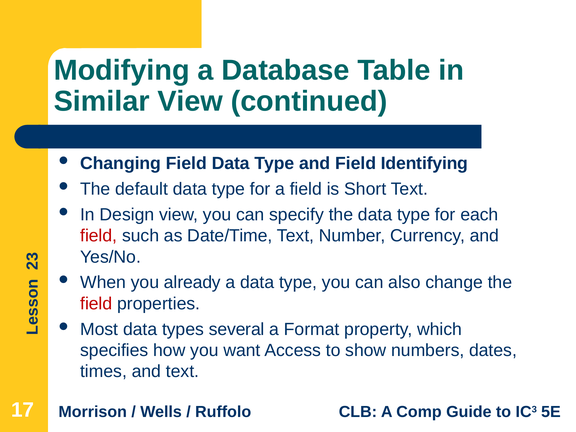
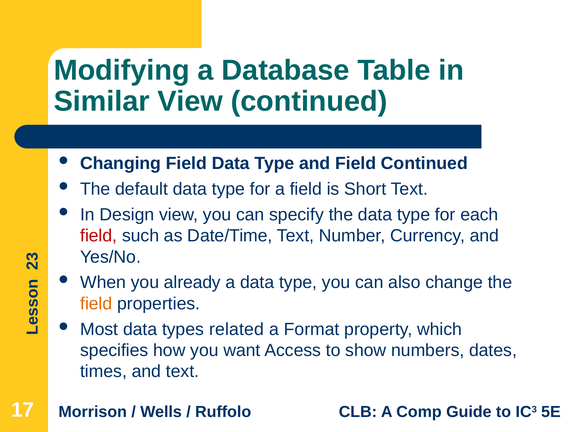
Field Identifying: Identifying -> Continued
field at (96, 304) colour: red -> orange
several: several -> related
